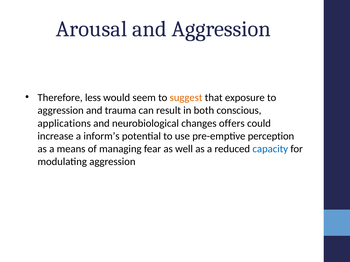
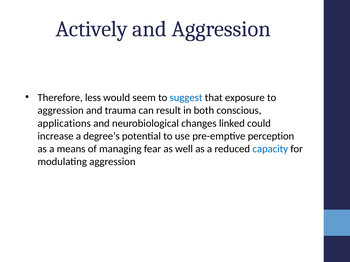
Arousal: Arousal -> Actively
suggest colour: orange -> blue
offers: offers -> linked
inform’s: inform’s -> degree’s
